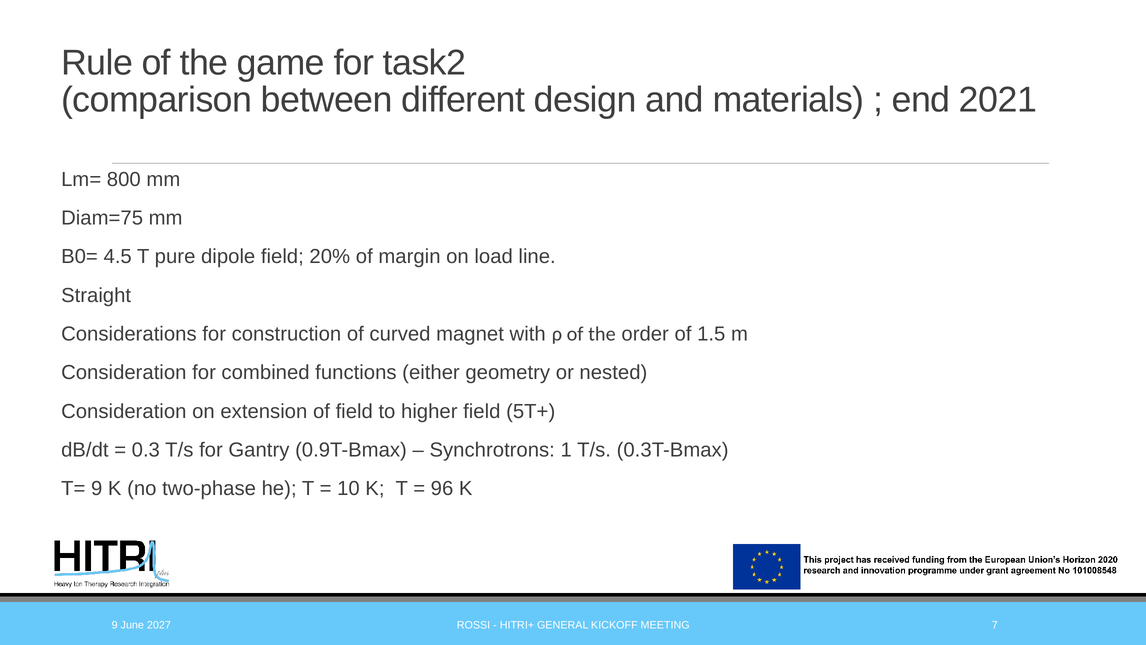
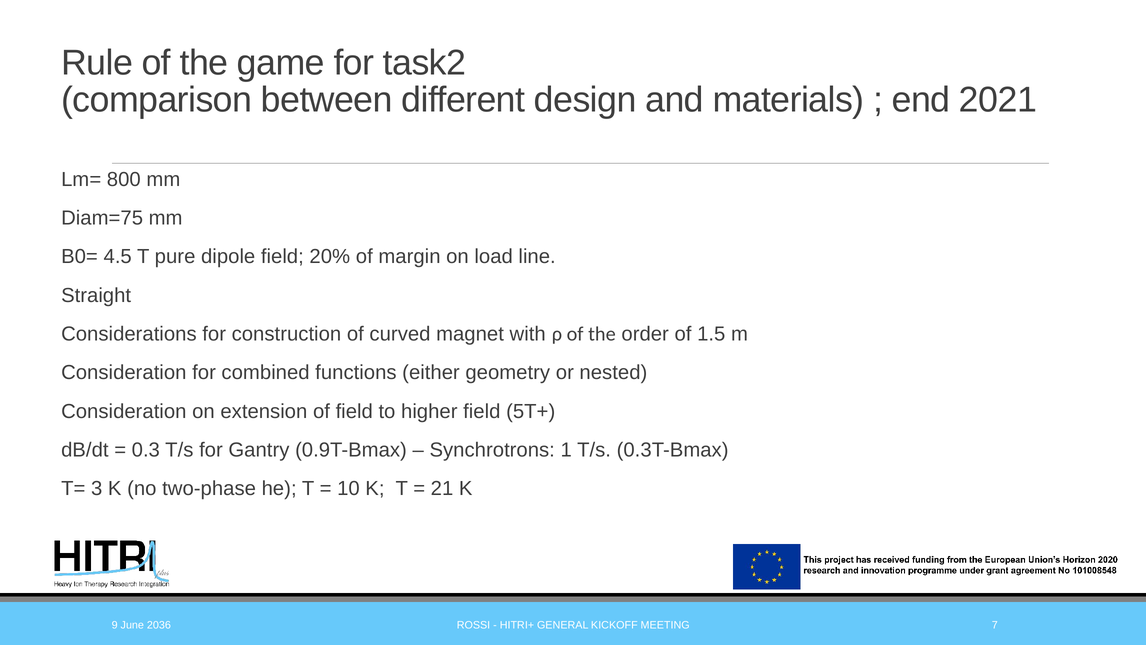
T= 9: 9 -> 3
96: 96 -> 21
2027: 2027 -> 2036
